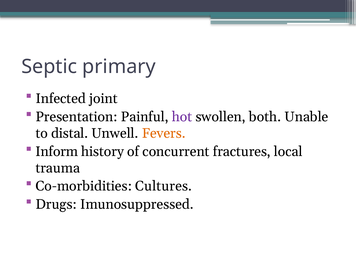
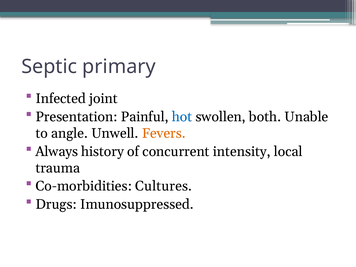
hot colour: purple -> blue
distal: distal -> angle
Inform: Inform -> Always
fractures: fractures -> intensity
